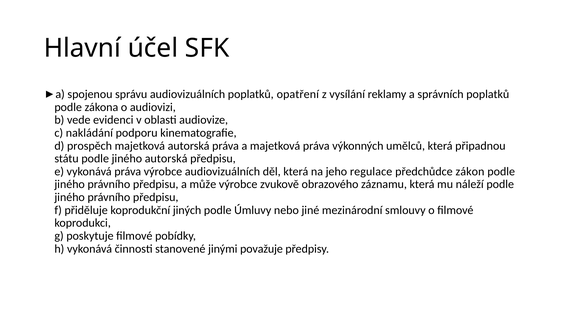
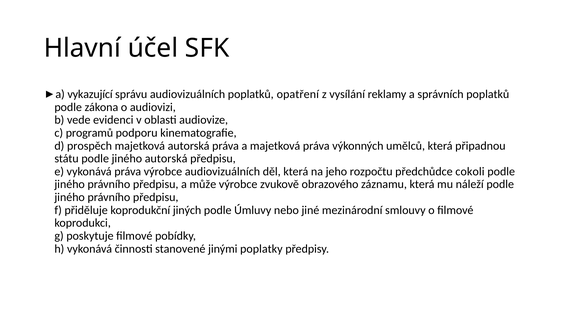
spojenou: spojenou -> vykazující
nakládání: nakládání -> programů
regulace: regulace -> rozpočtu
zákon: zákon -> cokoli
považuje: považuje -> poplatky
